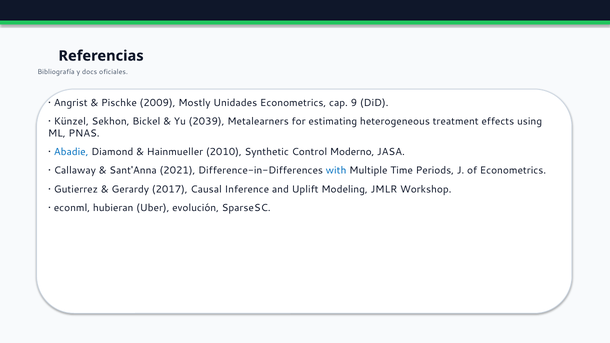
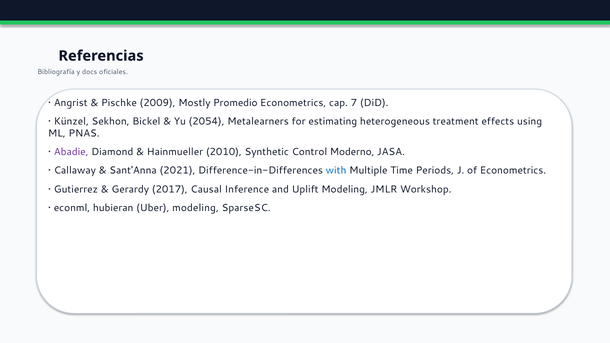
Unidades: Unidades -> Promedio
9: 9 -> 7
2039: 2039 -> 2054
Abadie colour: blue -> purple
Uber evolución: evolución -> modeling
